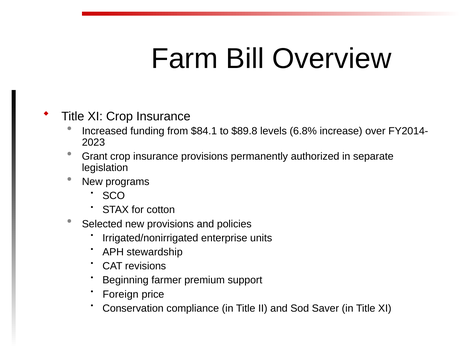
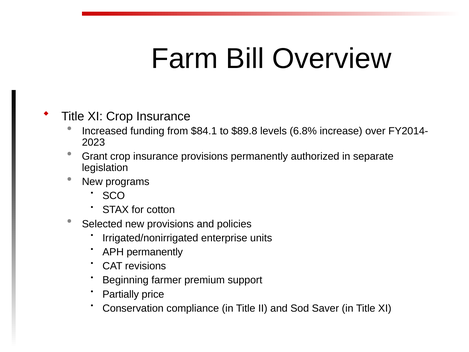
APH stewardship: stewardship -> permanently
Foreign: Foreign -> Partially
